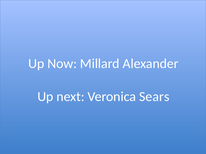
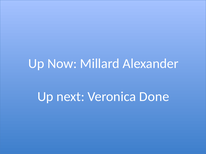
Sears: Sears -> Done
